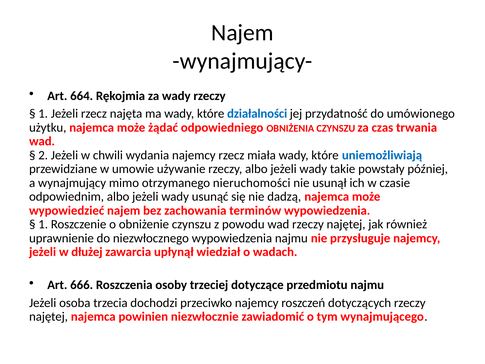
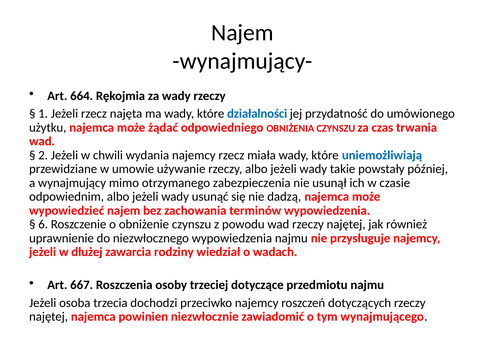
nieruchomości: nieruchomości -> zabezpieczenia
1 at (43, 224): 1 -> 6
upłynął: upłynął -> rodziny
666: 666 -> 667
